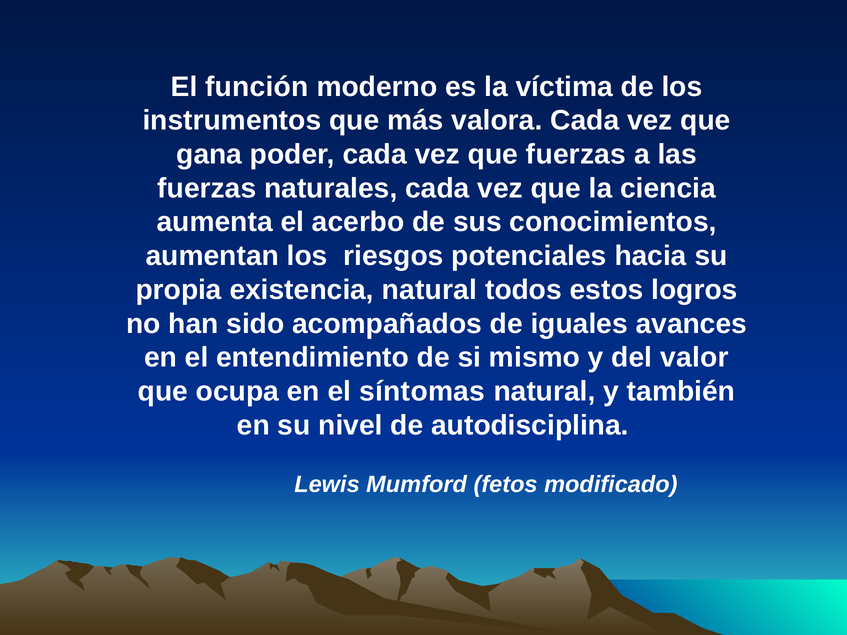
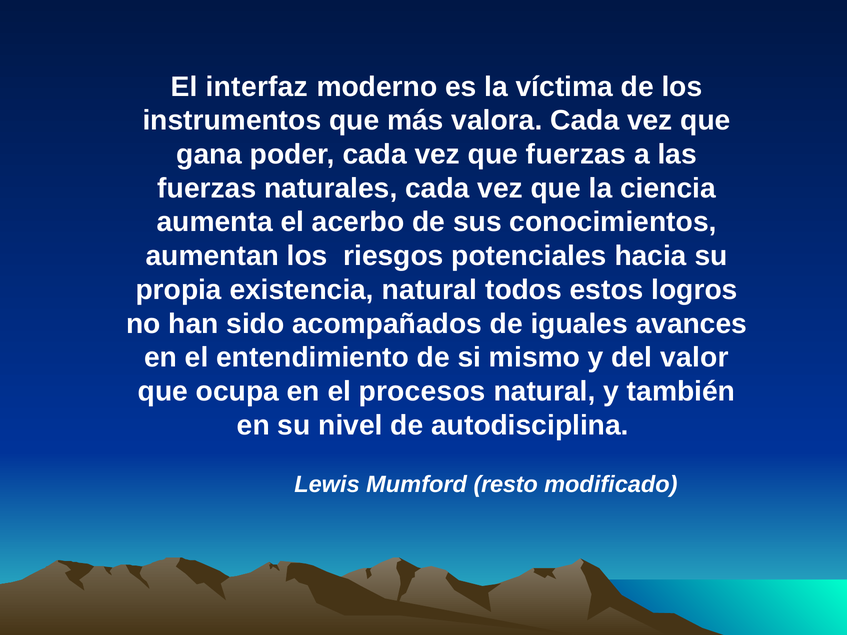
función: función -> interfaz
síntomas: síntomas -> procesos
fetos: fetos -> resto
